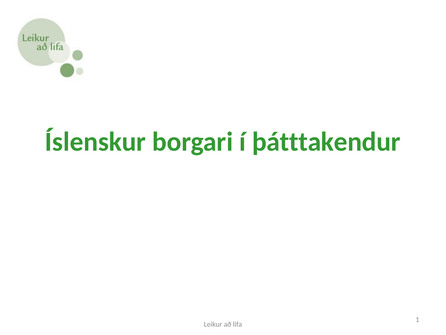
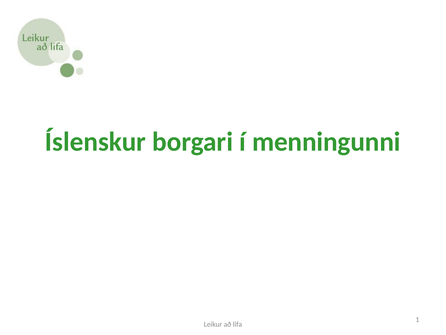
þátttakendur: þátttakendur -> menningunni
